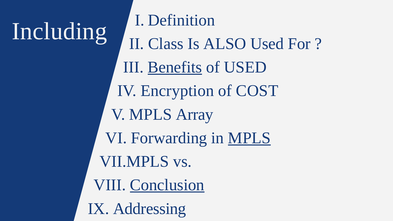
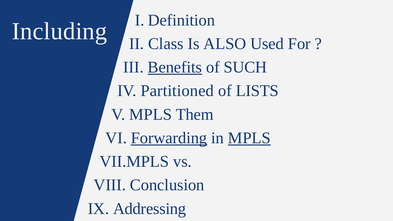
of USED: USED -> SUCH
Encryption: Encryption -> Partitioned
COST: COST -> LISTS
Array: Array -> Them
Forwarding underline: none -> present
Conclusion underline: present -> none
